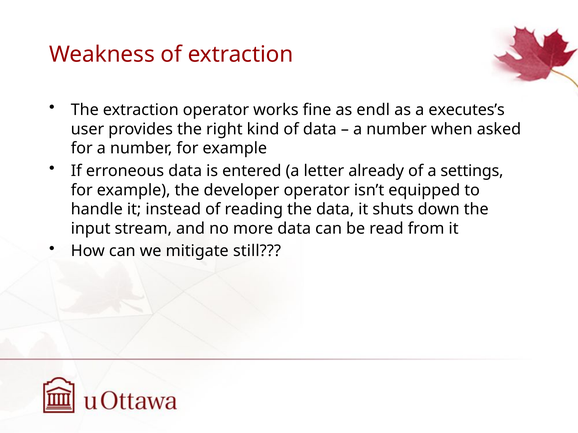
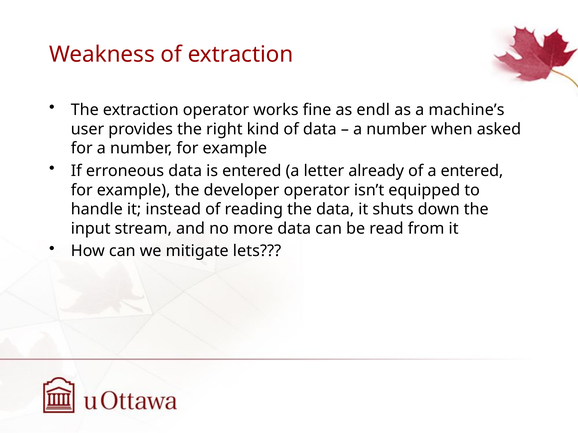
executes’s: executes’s -> machine’s
a settings: settings -> entered
still: still -> lets
